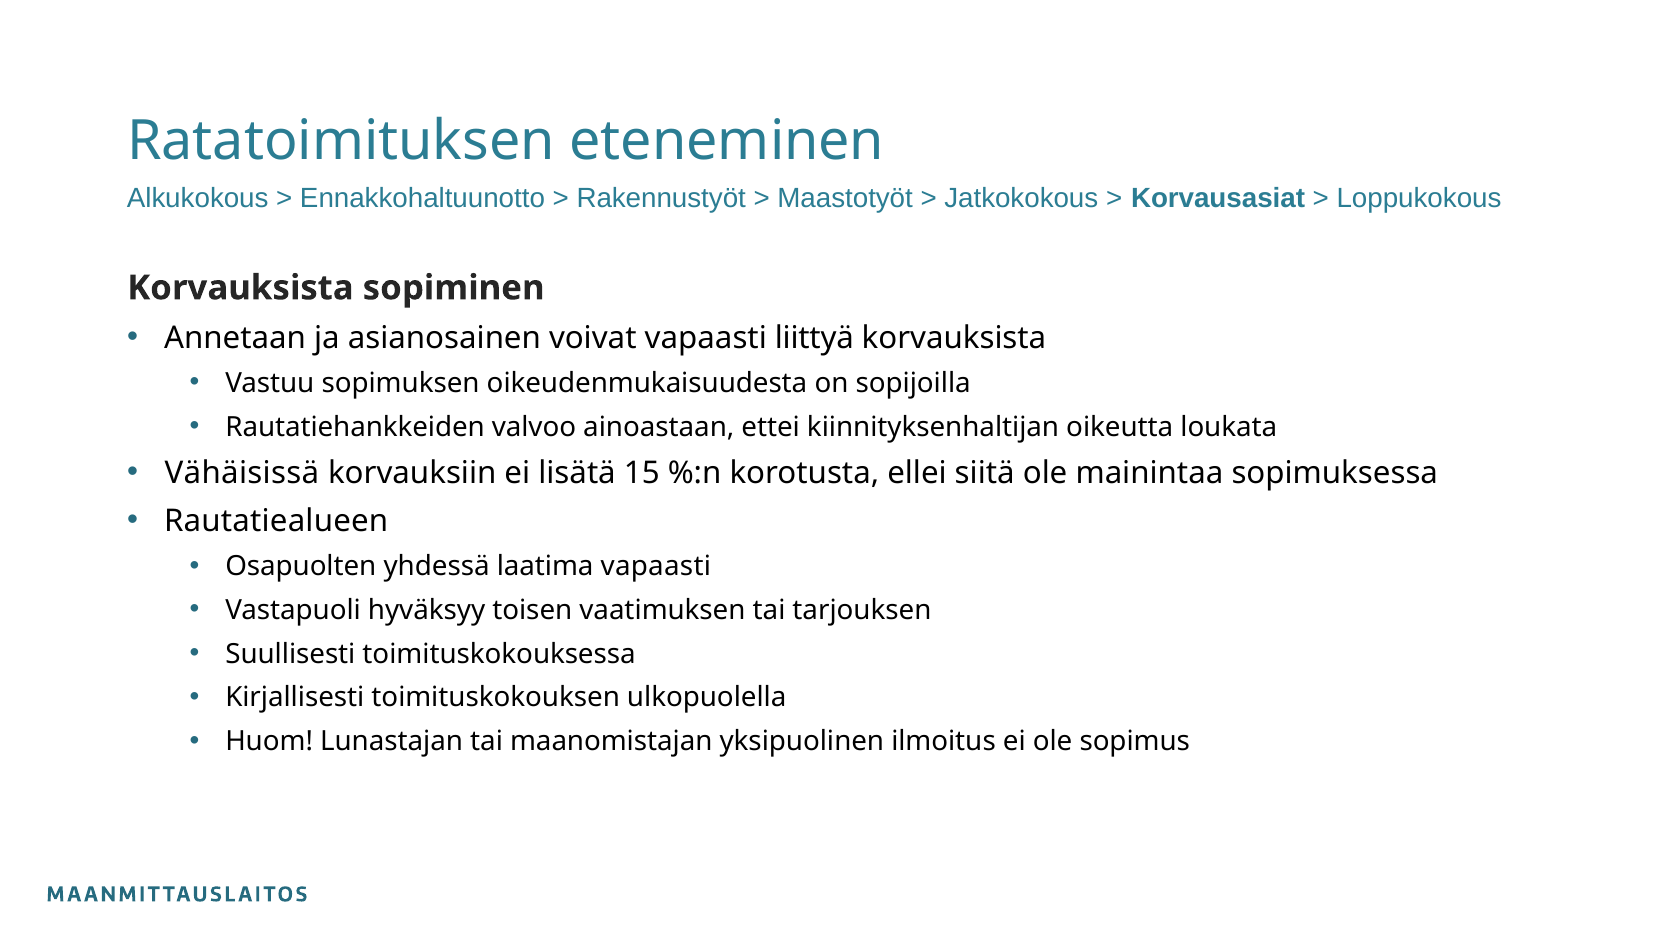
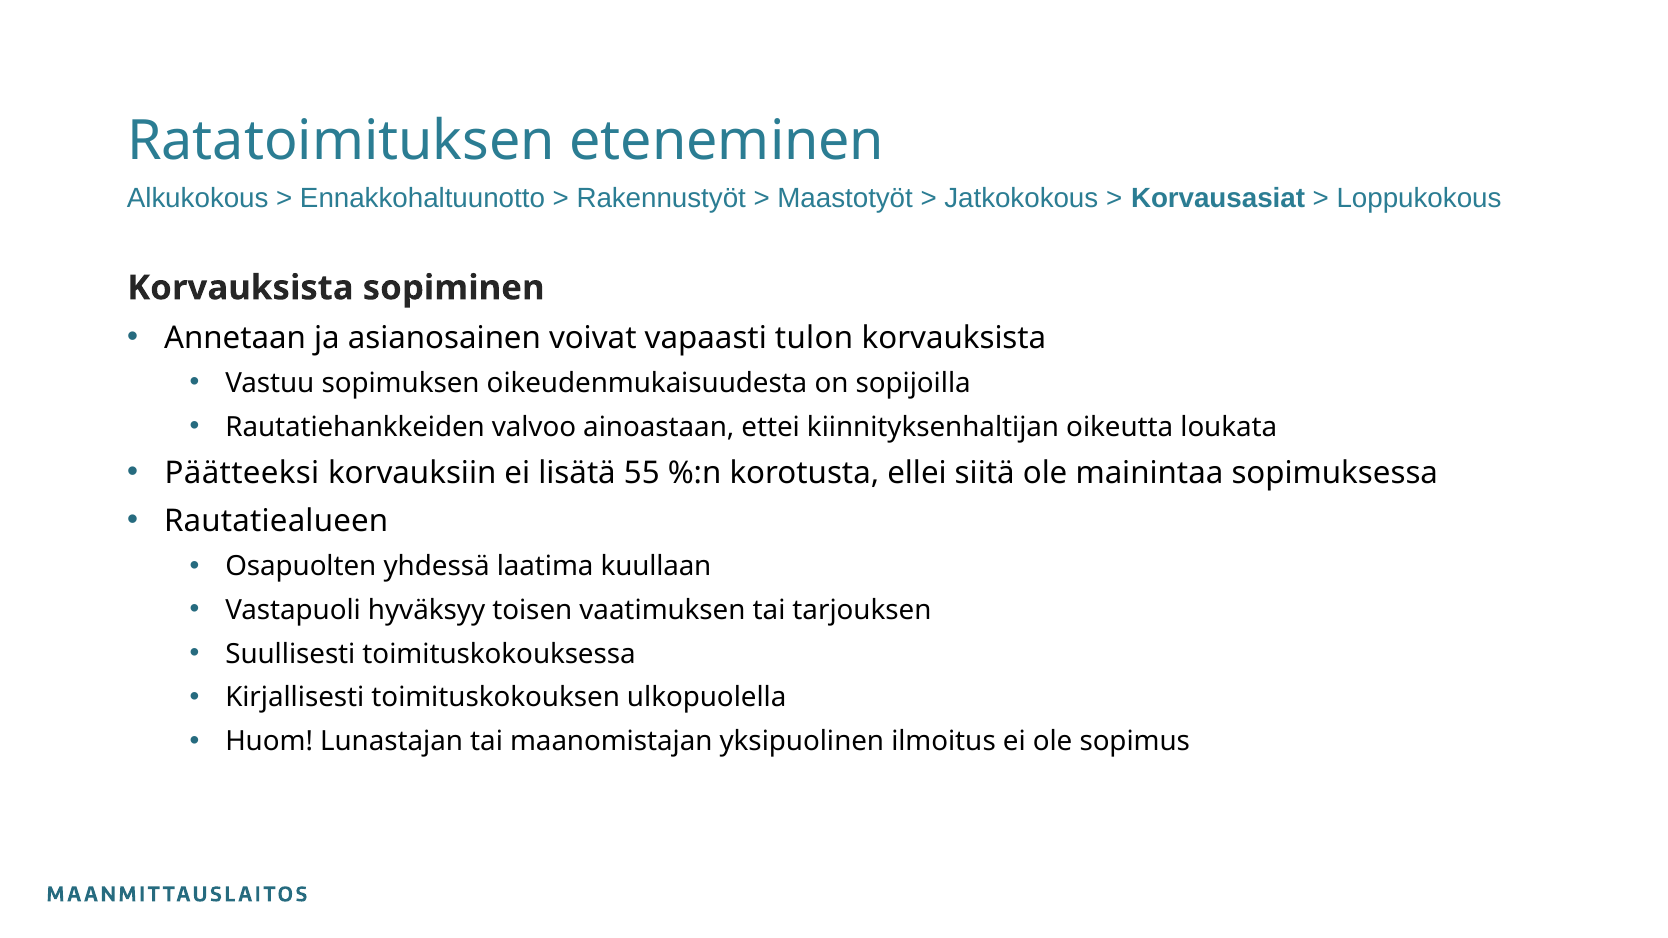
liittyä: liittyä -> tulon
Vähäisissä: Vähäisissä -> Päätteeksi
15: 15 -> 55
laatima vapaasti: vapaasti -> kuullaan
